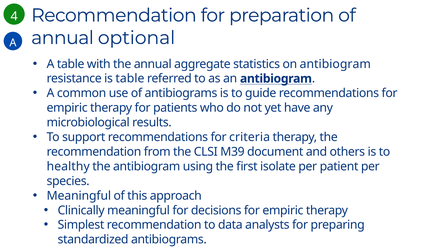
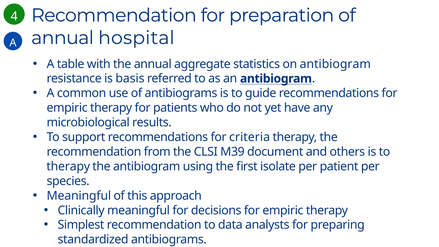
optional: optional -> hospital
is table: table -> basis
healthy at (68, 166): healthy -> therapy
